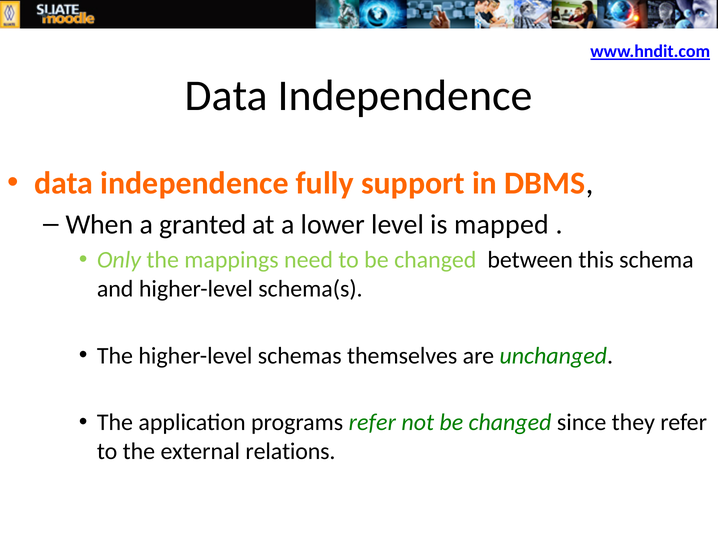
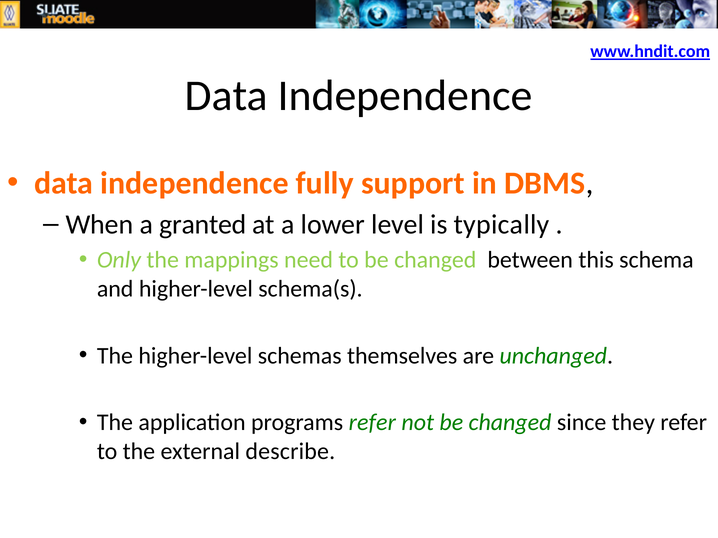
mapped: mapped -> typically
relations: relations -> describe
